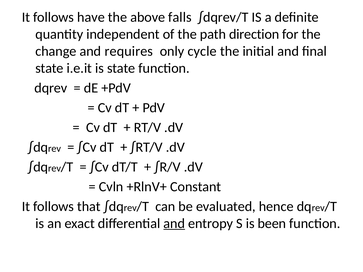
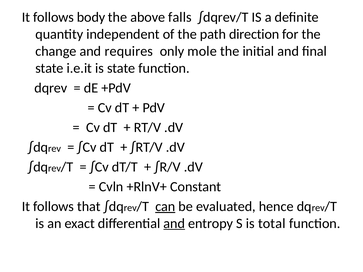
have: have -> body
cycle: cycle -> mole
can underline: none -> present
been: been -> total
